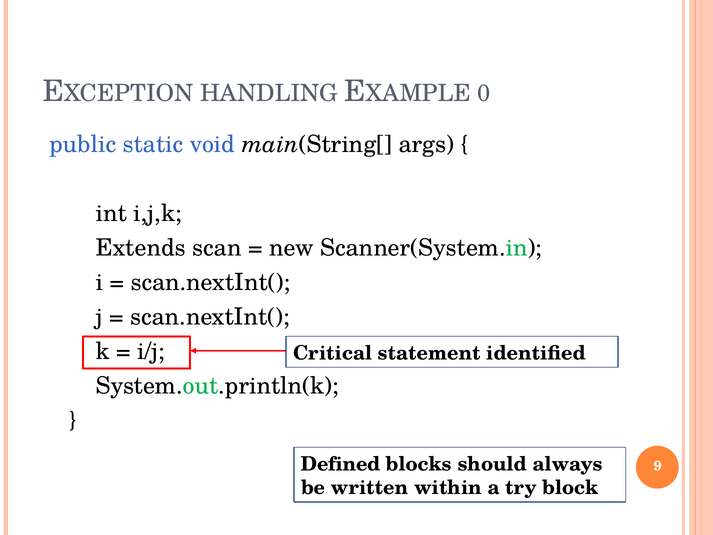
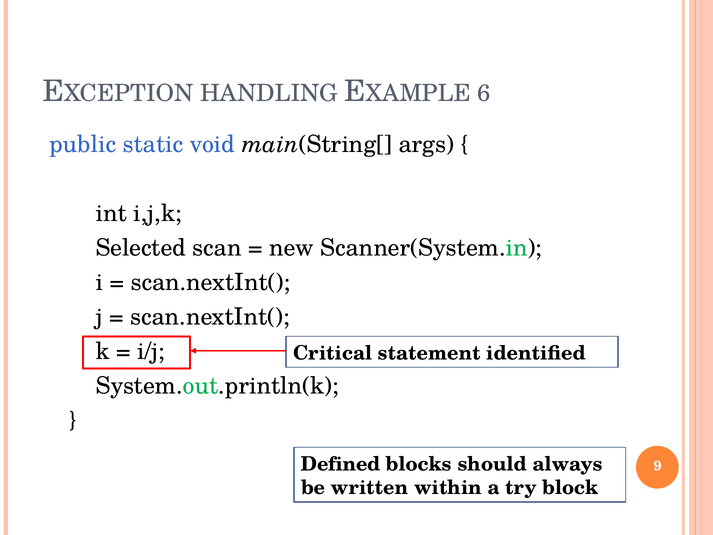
0: 0 -> 6
Extends: Extends -> Selected
